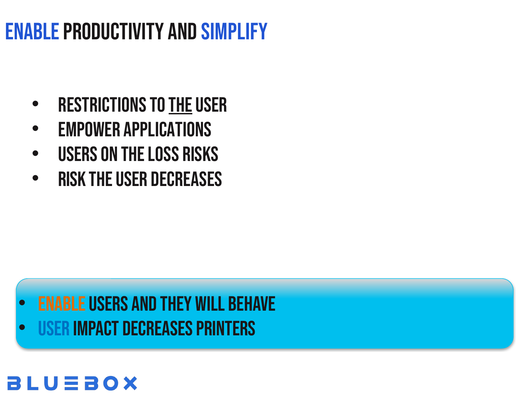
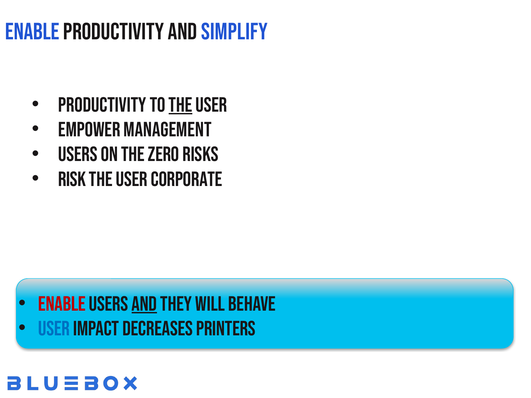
Restrictions at (102, 105): Restrictions -> Productivity
applications: applications -> management
loss: loss -> zero
user decreases: decreases -> corporate
Enable at (62, 304) colour: orange -> red
and at (144, 304) underline: none -> present
